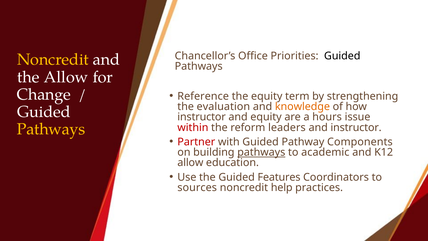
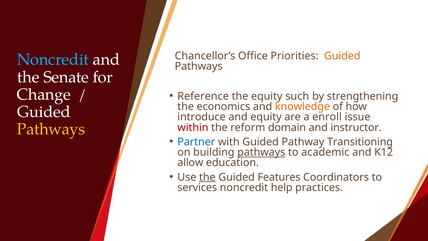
Guided at (342, 56) colour: black -> orange
Noncredit at (53, 60) colour: yellow -> light blue
the Allow: Allow -> Senate
term: term -> such
evaluation: evaluation -> economics
instructor at (202, 117): instructor -> introduce
hours: hours -> enroll
leaders: leaders -> domain
Partner colour: red -> blue
Components: Components -> Transitioning
the at (207, 177) underline: none -> present
sources: sources -> services
